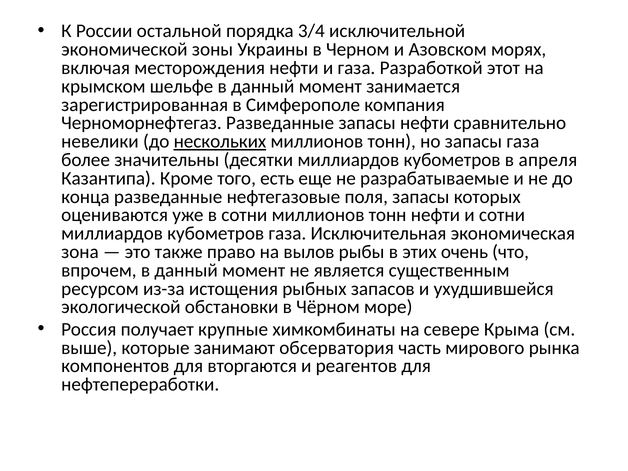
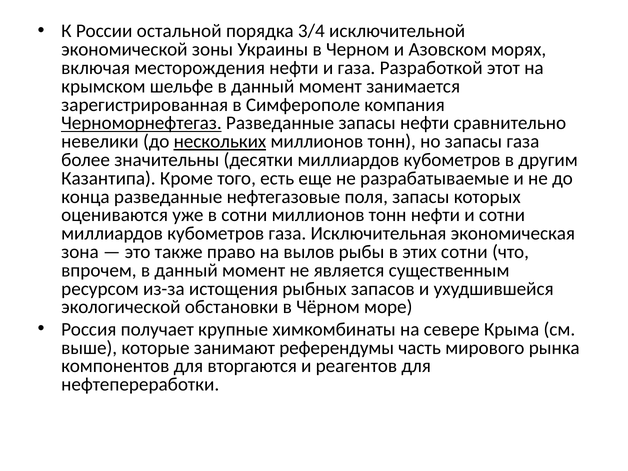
Черноморнефтегаз underline: none -> present
апреля: апреля -> другим
этих очень: очень -> сотни
обсерватория: обсерватория -> референдумы
